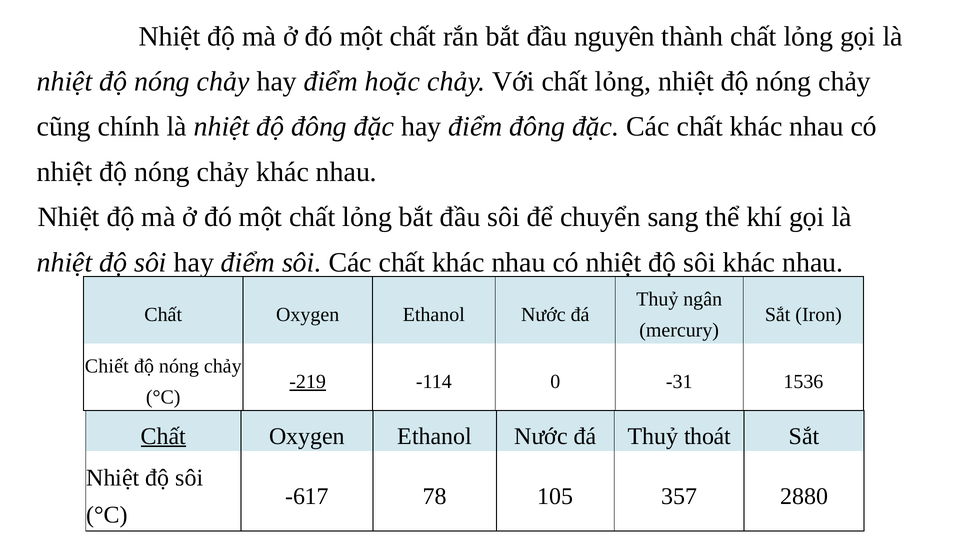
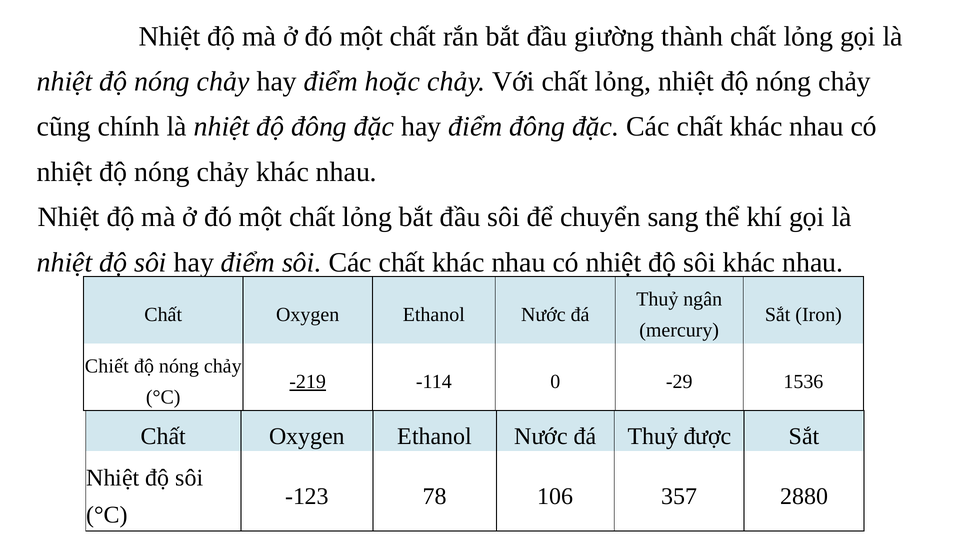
nguyên: nguyên -> giường
-31: -31 -> -29
Chất at (163, 436) underline: present -> none
thoát: thoát -> được
-617: -617 -> -123
105: 105 -> 106
